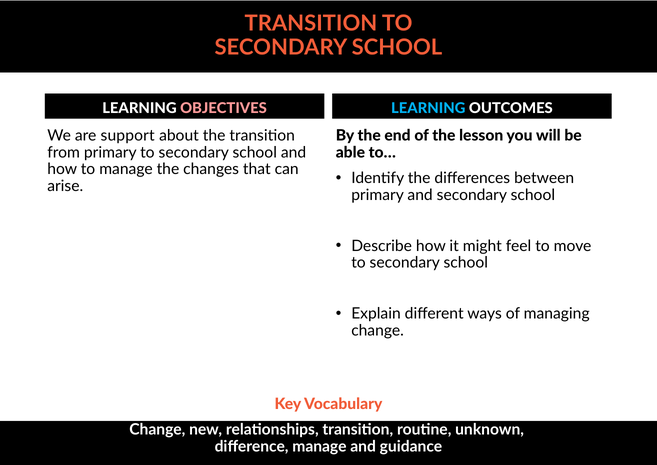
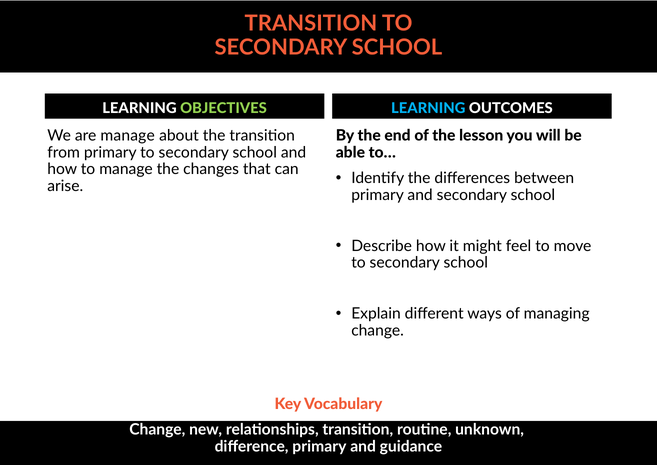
OBJECTIVES colour: pink -> light green
are support: support -> manage
difference manage: manage -> primary
